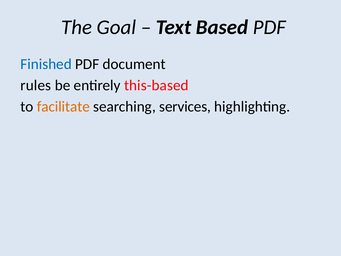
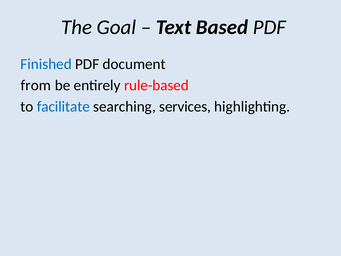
rules: rules -> from
this-based: this-based -> rule-based
facilitate colour: orange -> blue
